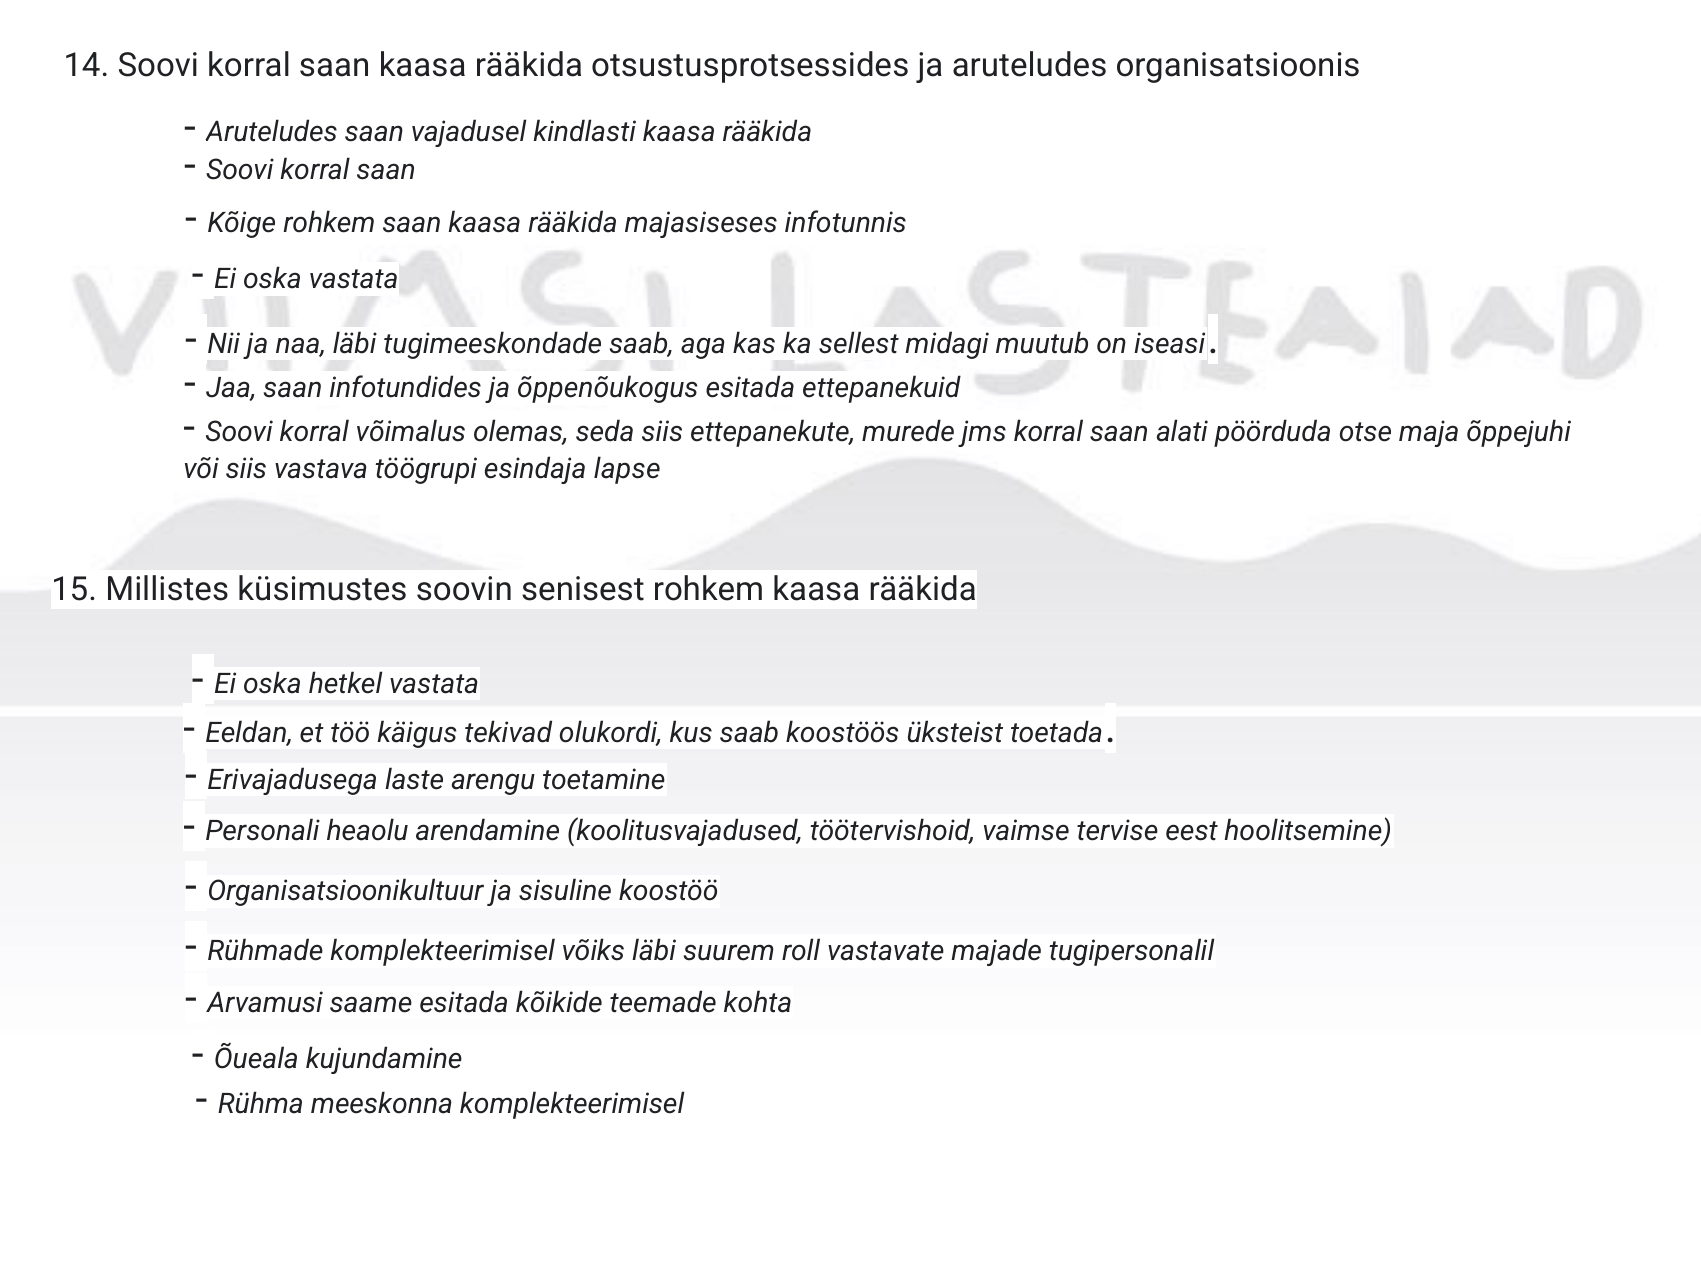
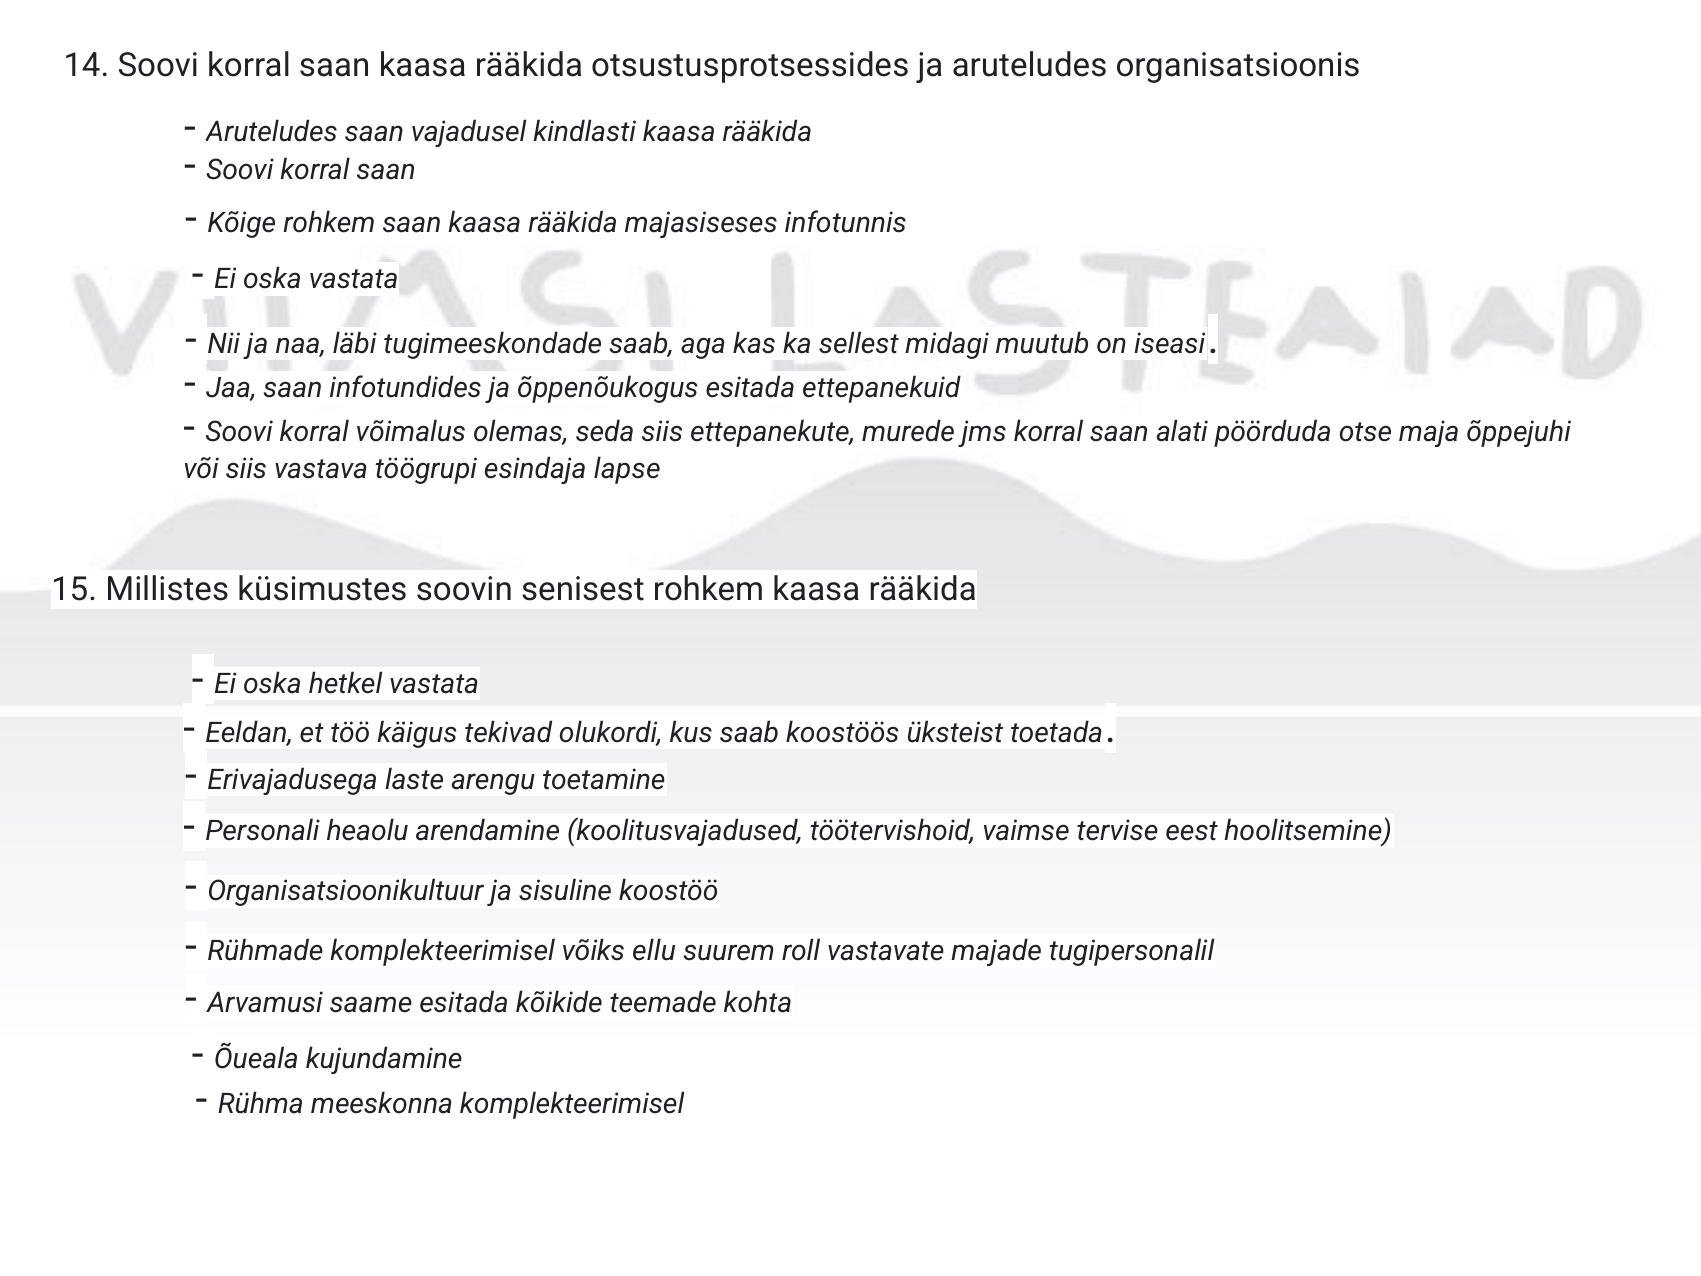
võiks läbi: läbi -> ellu
